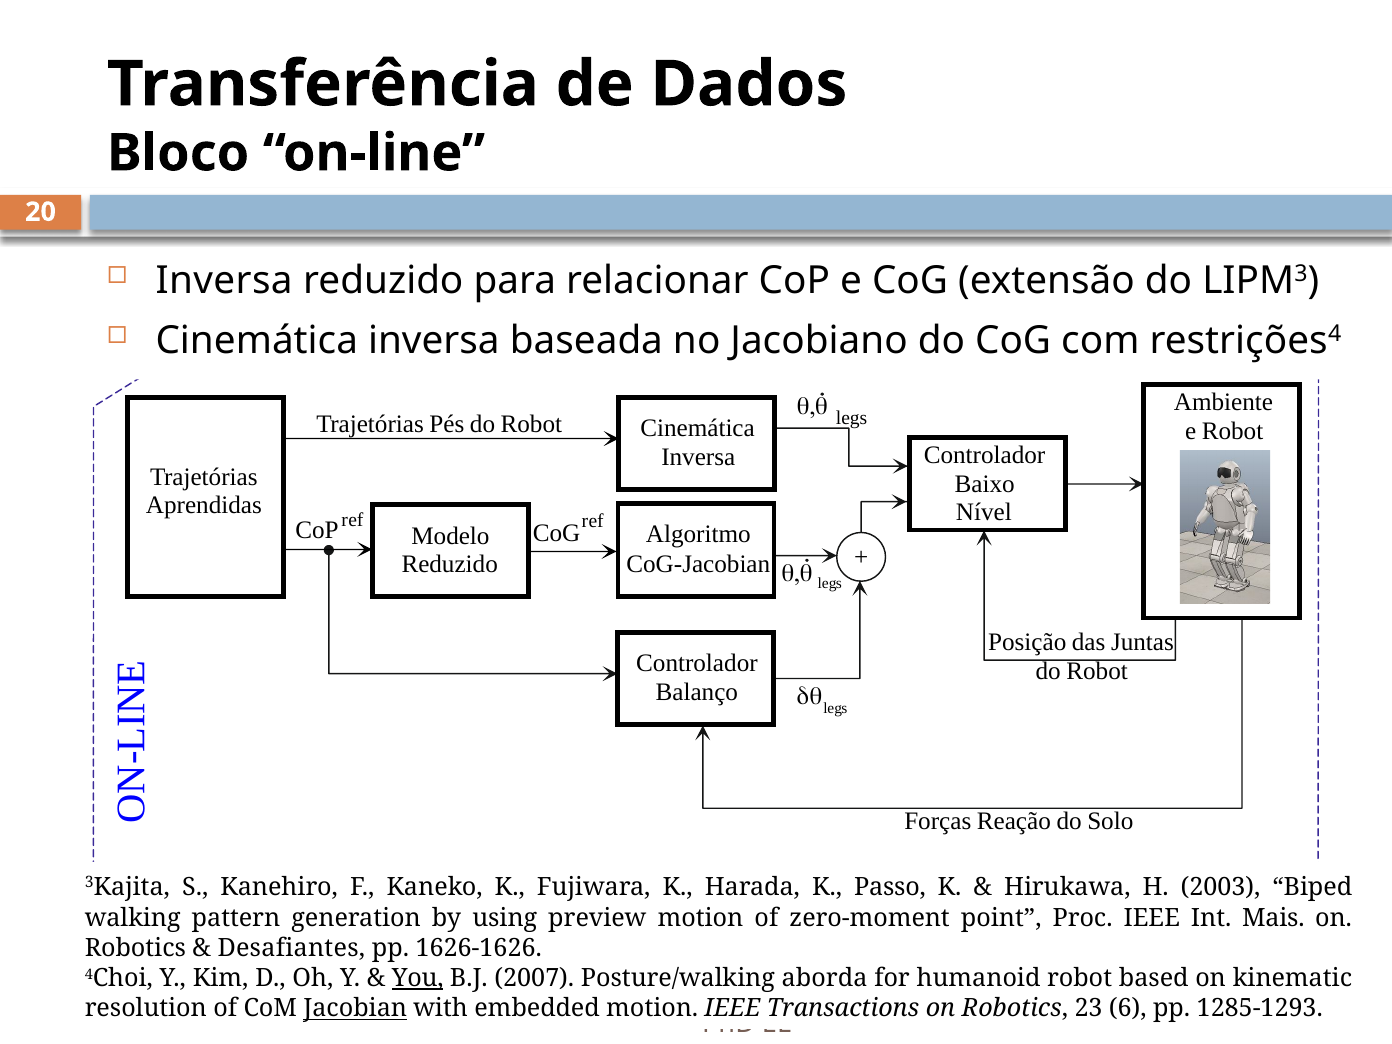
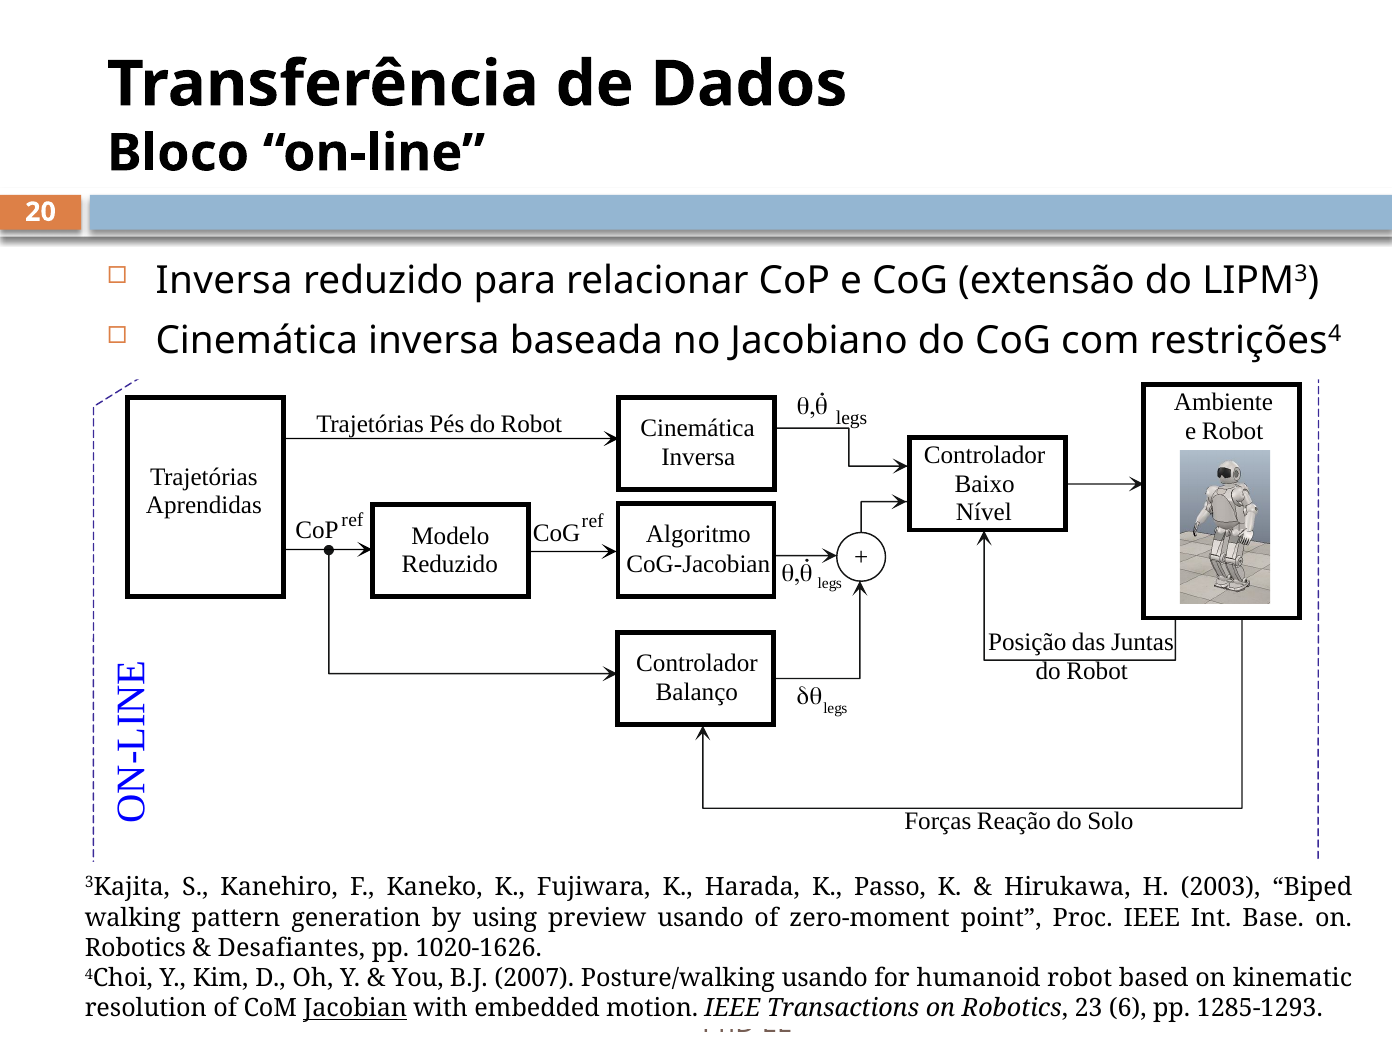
preview motion: motion -> usando
Mais: Mais -> Base
1626-1626: 1626-1626 -> 1020-1626
You underline: present -> none
Posture/walking aborda: aborda -> usando
